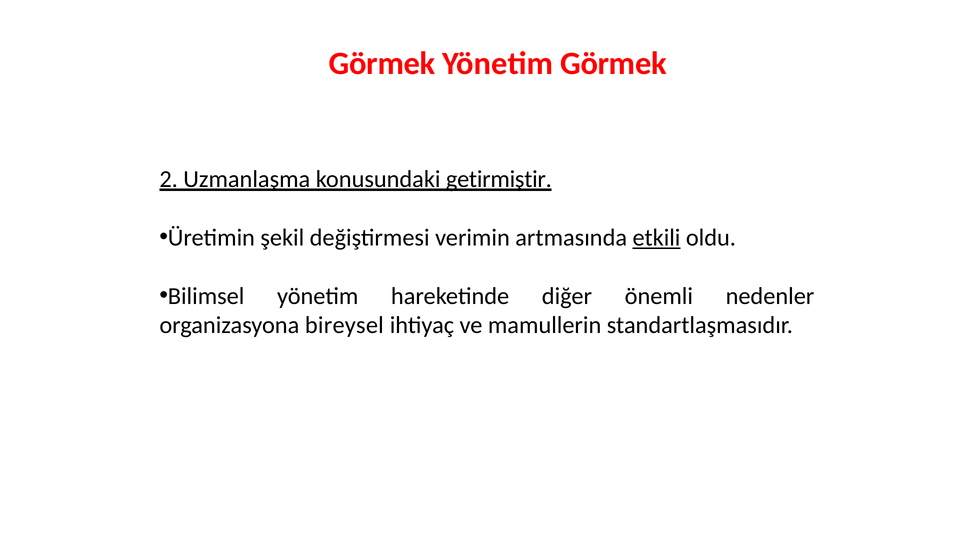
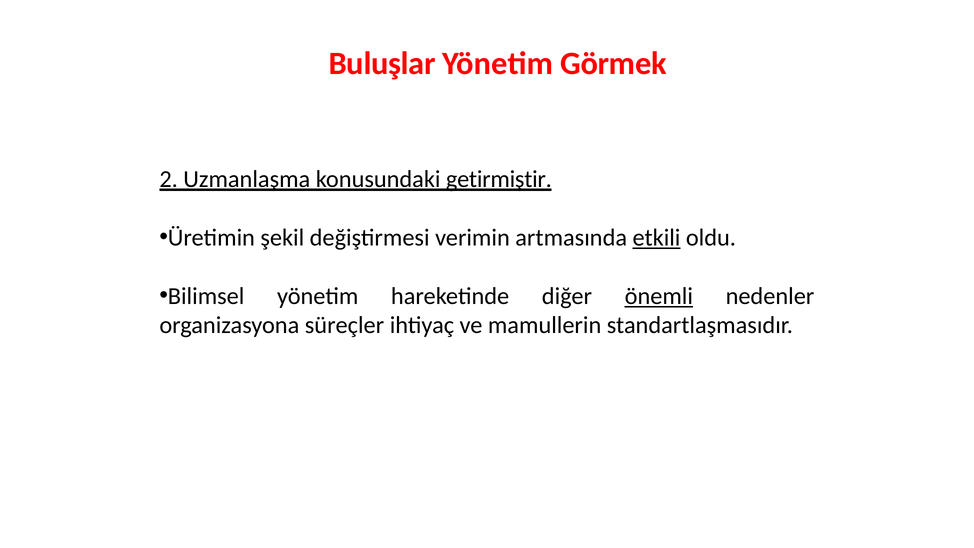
Görmek at (382, 63): Görmek -> Buluşlar
önemli underline: none -> present
bireysel: bireysel -> süreçler
